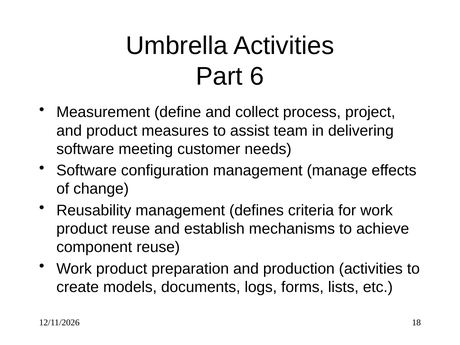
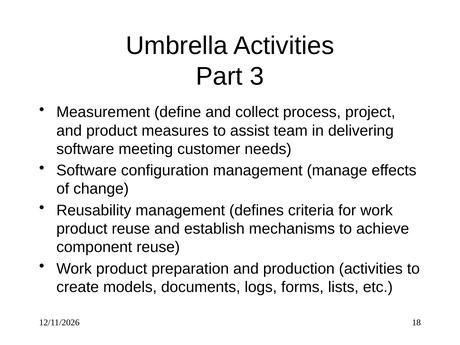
6: 6 -> 3
